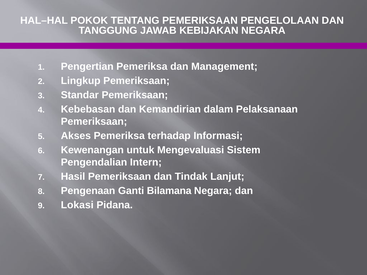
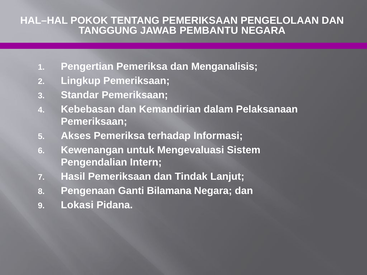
KEBIJAKAN: KEBIJAKAN -> PEMBANTU
Management: Management -> Menganalisis
